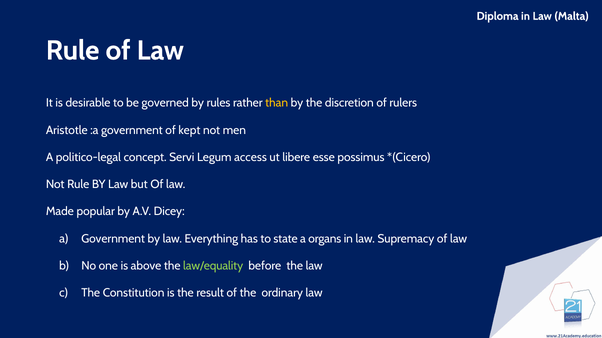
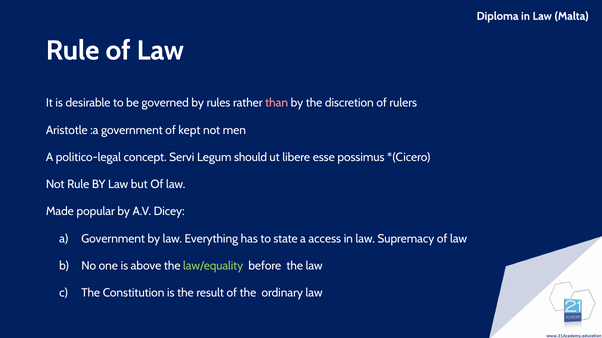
than colour: yellow -> pink
access: access -> should
organs: organs -> access
